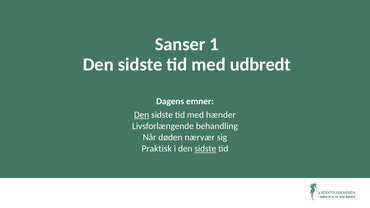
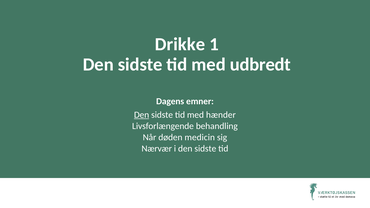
Sanser: Sanser -> Drikke
nærvær: nærvær -> medicin
Praktisk: Praktisk -> Nærvær
sidste at (205, 149) underline: present -> none
